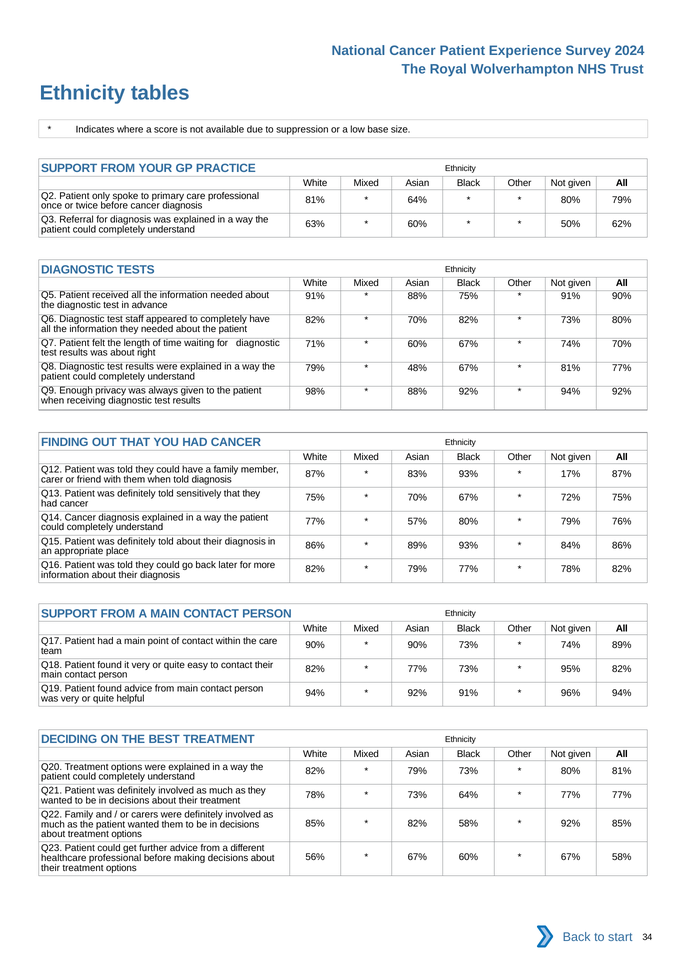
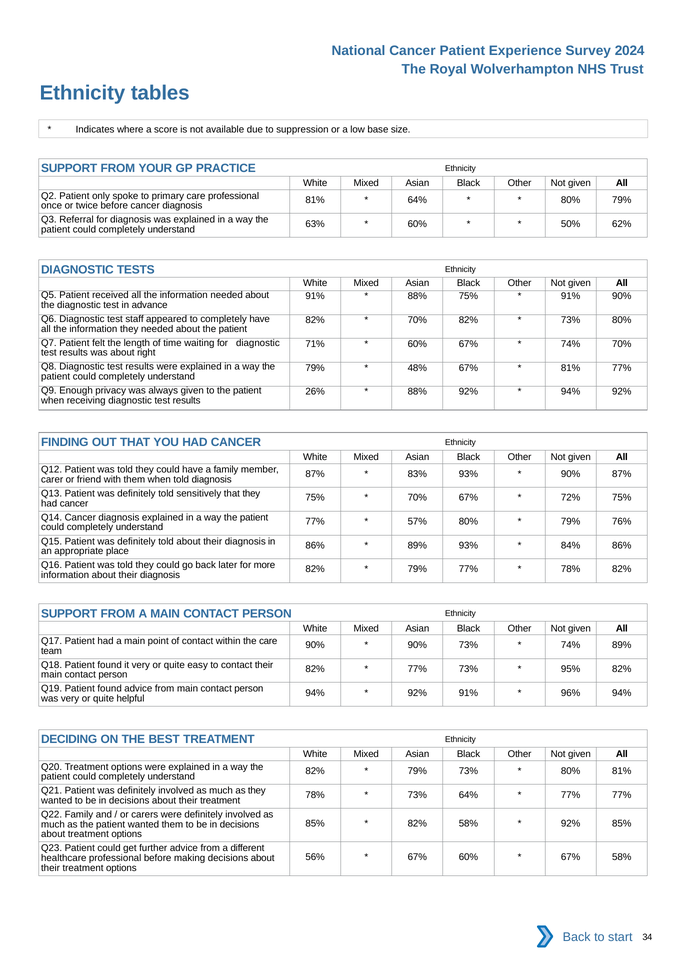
98%: 98% -> 26%
17% at (571, 474): 17% -> 90%
